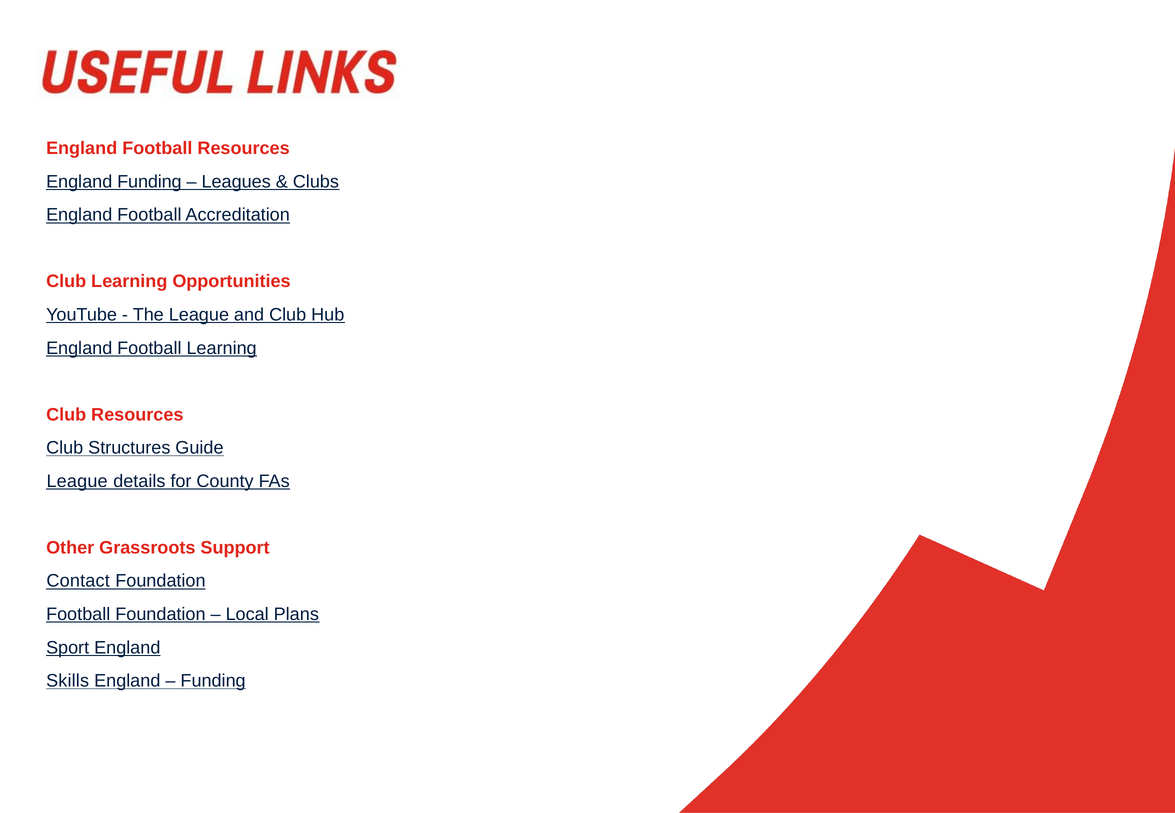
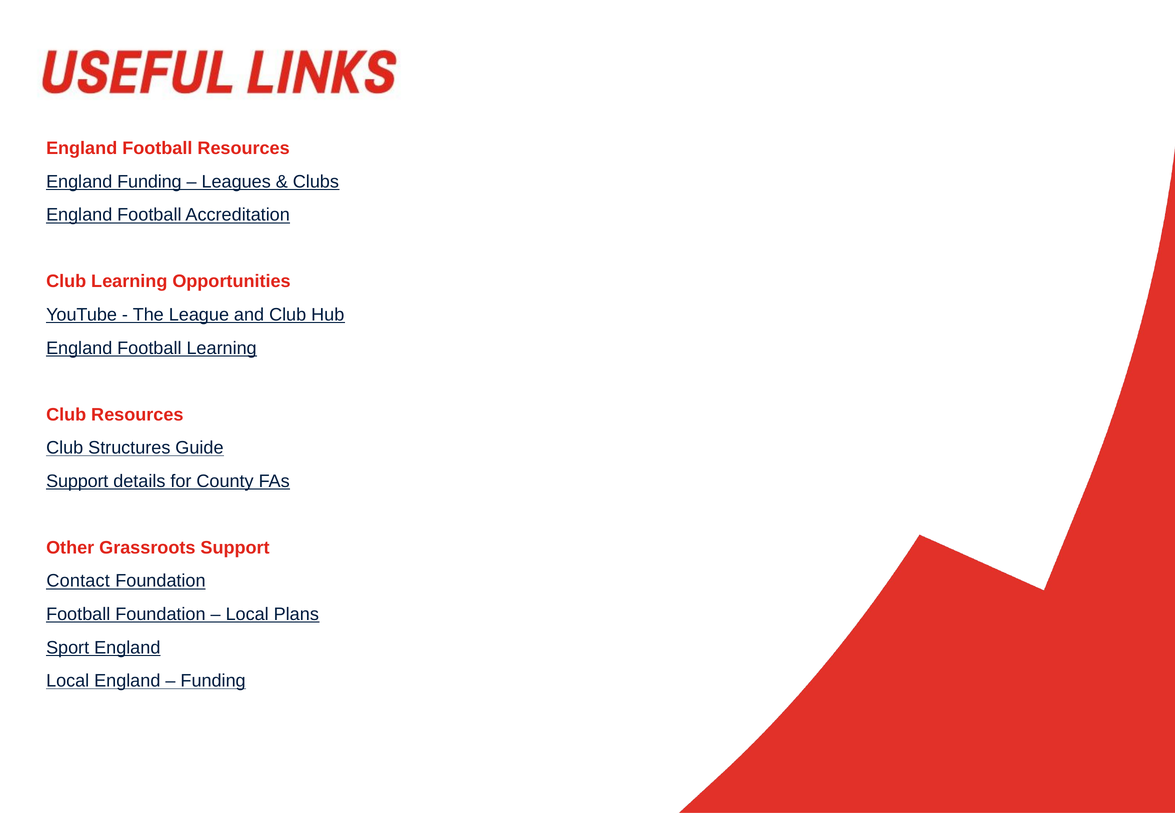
League at (77, 481): League -> Support
Skills at (68, 681): Skills -> Local
